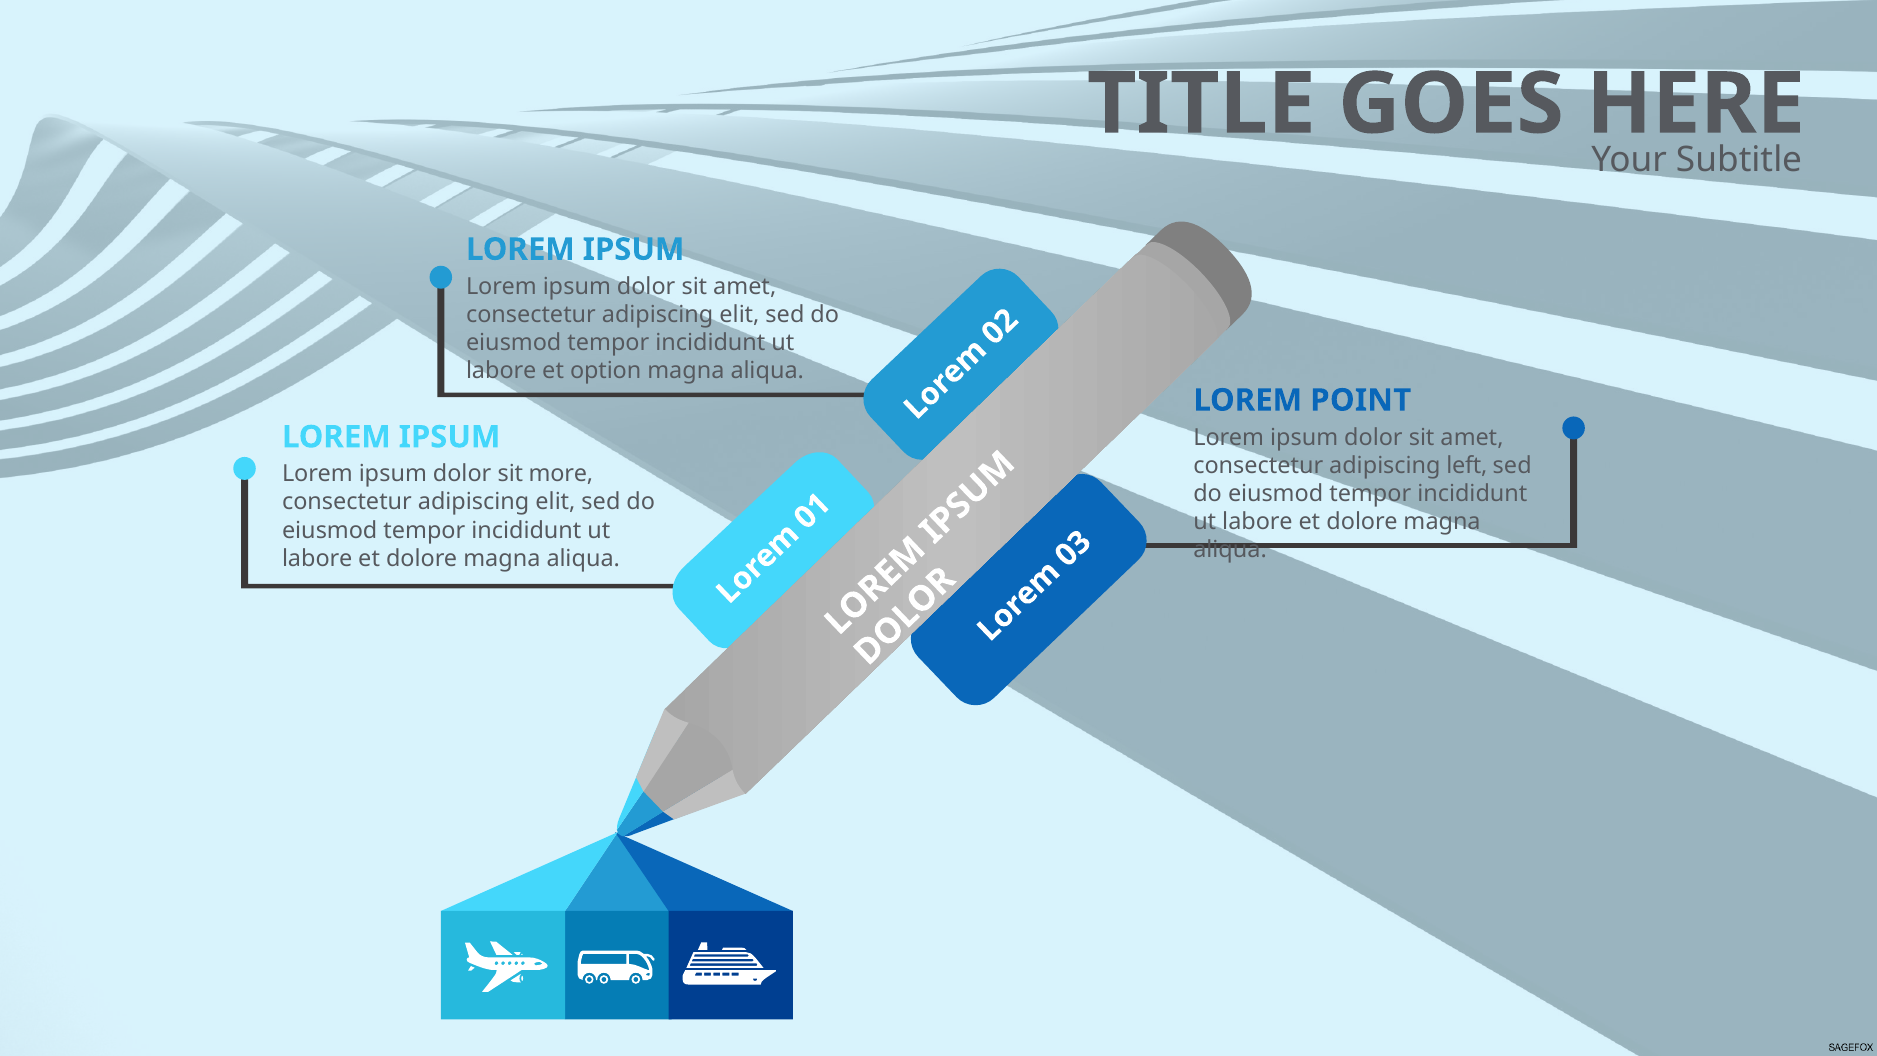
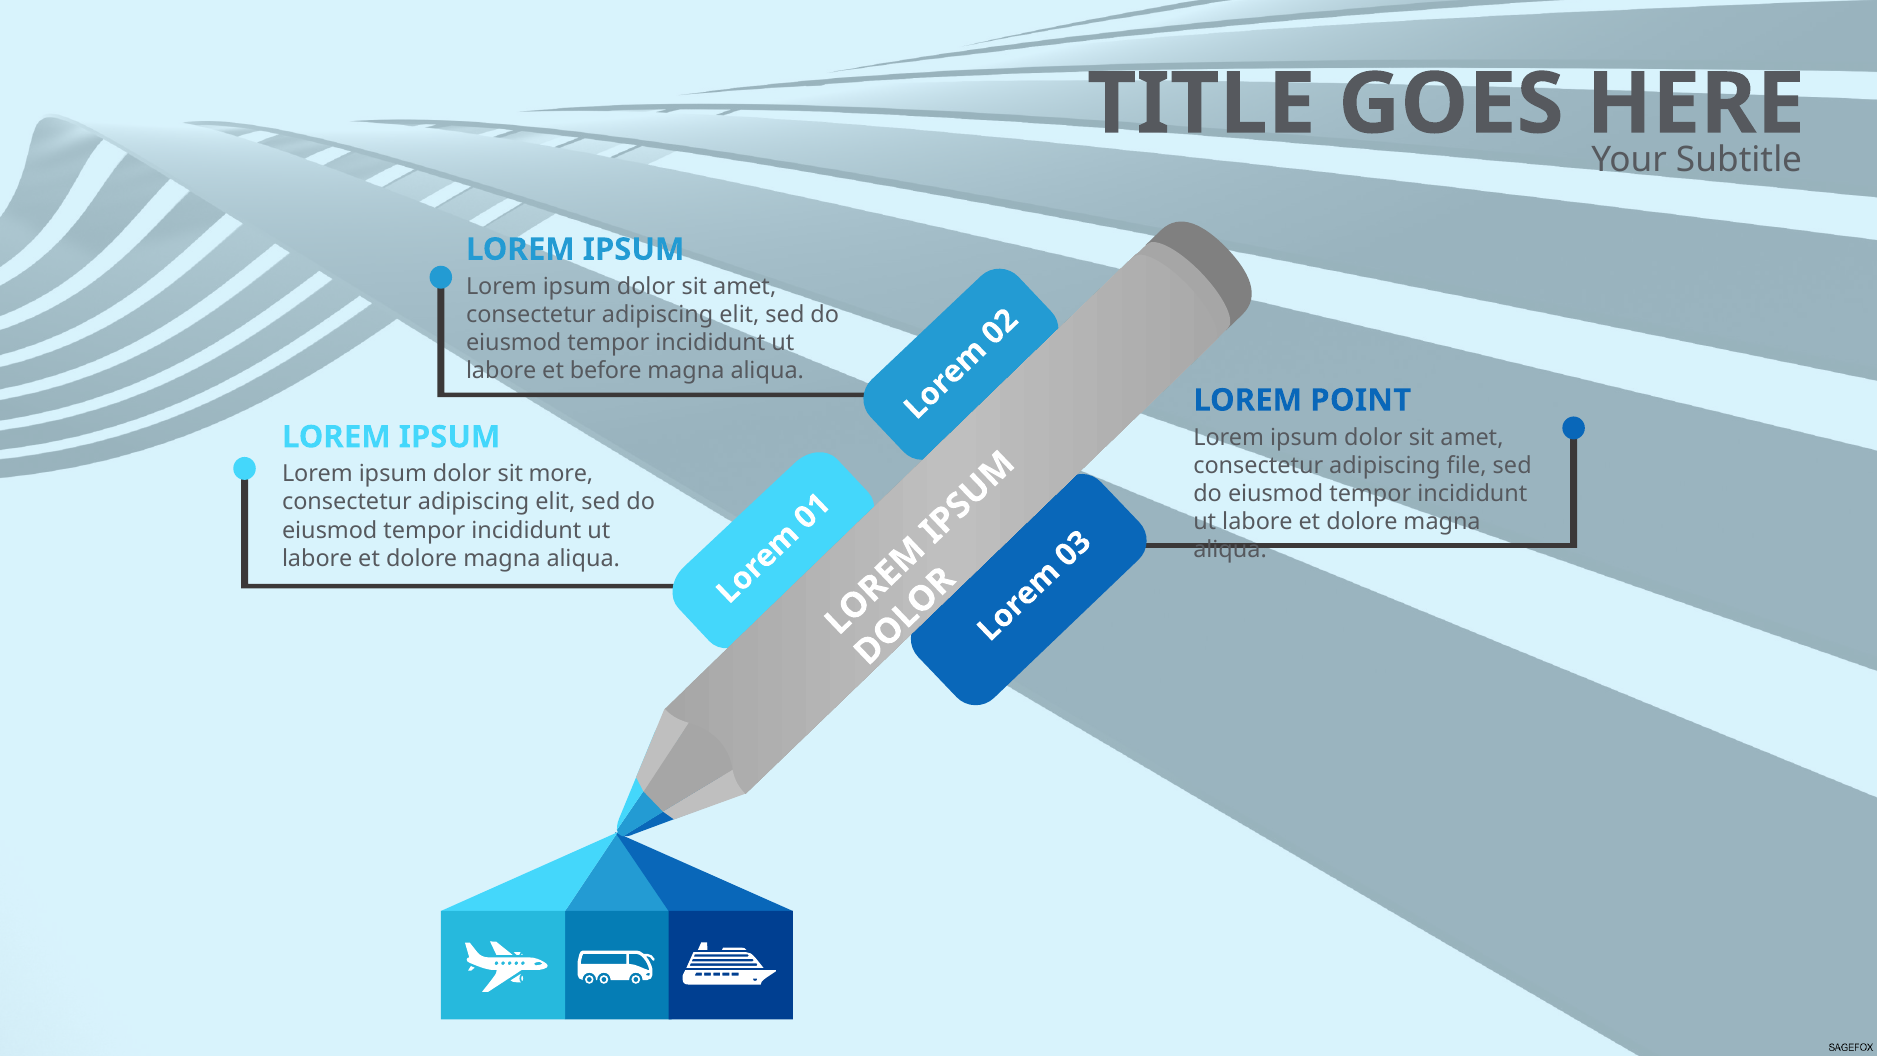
option: option -> before
left: left -> file
